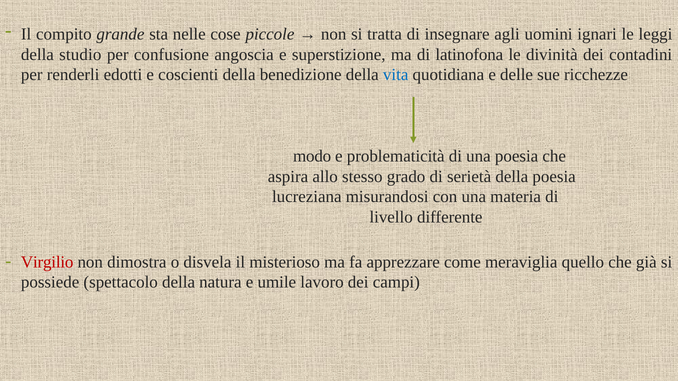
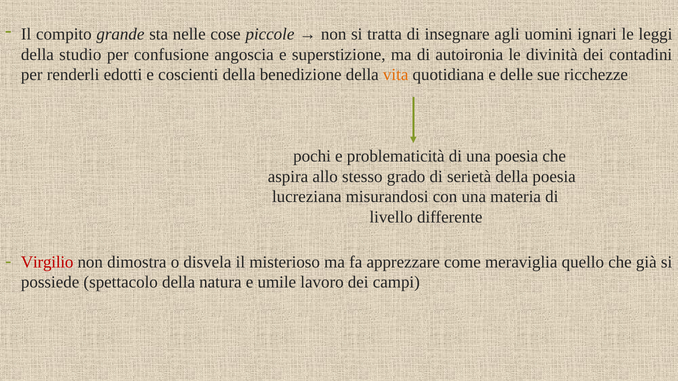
latinofona: latinofona -> autoironia
vita colour: blue -> orange
modo: modo -> pochi
